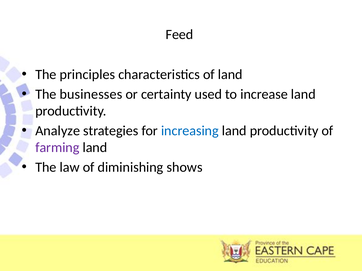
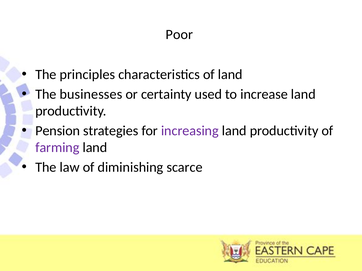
Feed: Feed -> Poor
Analyze: Analyze -> Pension
increasing colour: blue -> purple
shows: shows -> scarce
